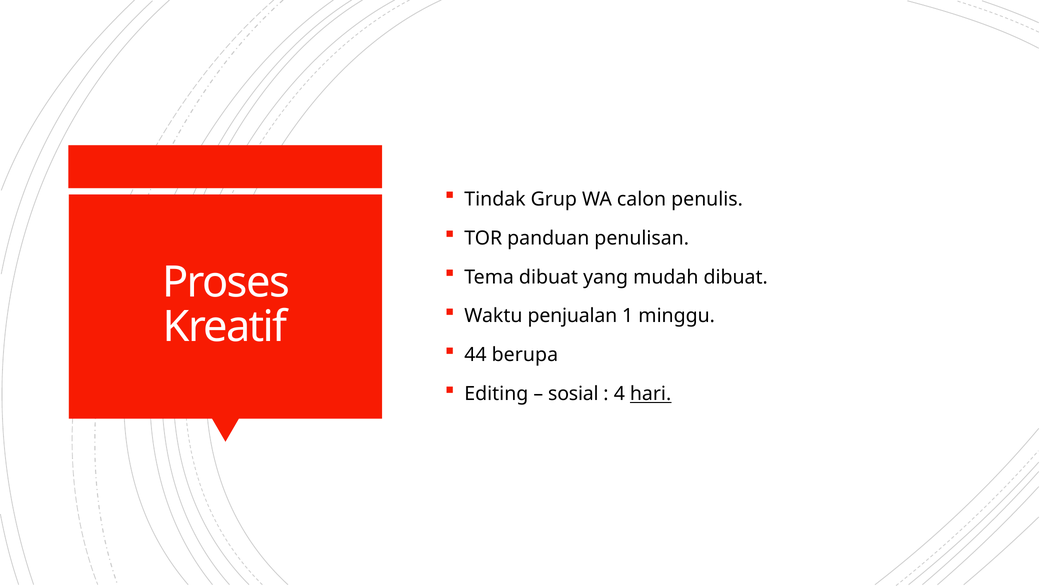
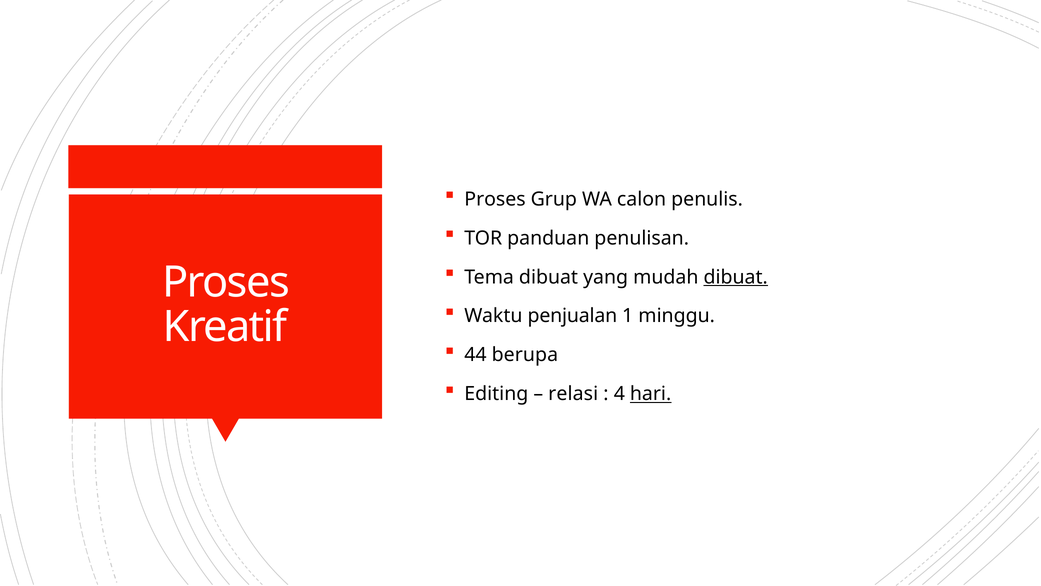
Tindak at (495, 199): Tindak -> Proses
dibuat at (736, 277) underline: none -> present
sosial: sosial -> relasi
